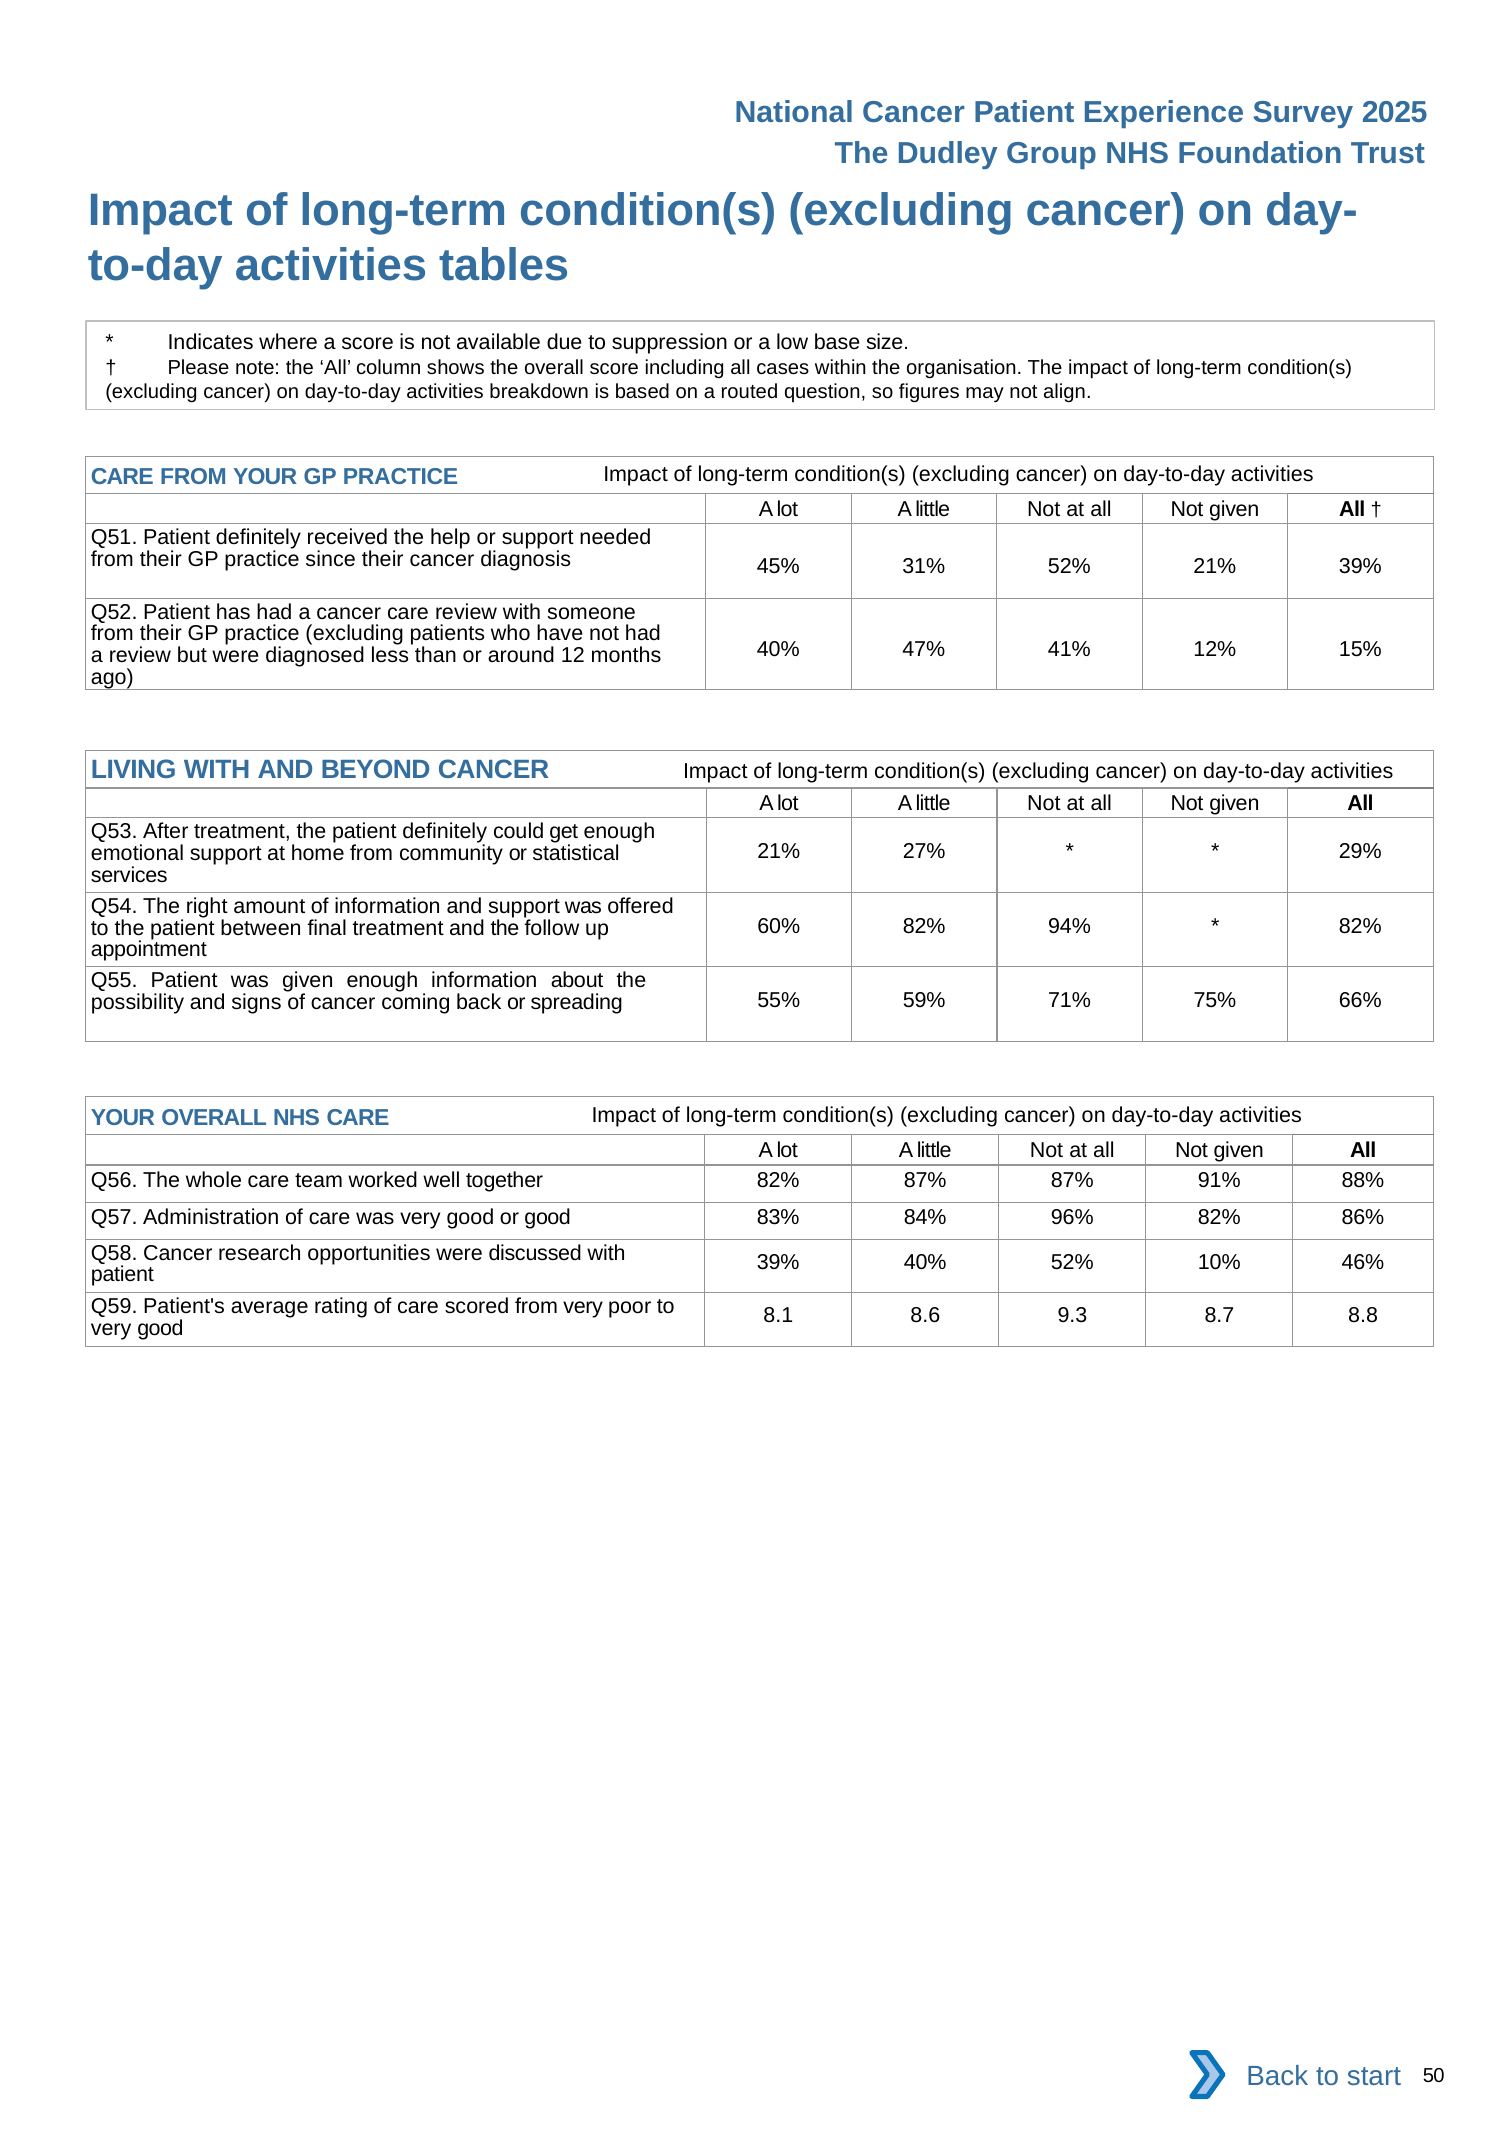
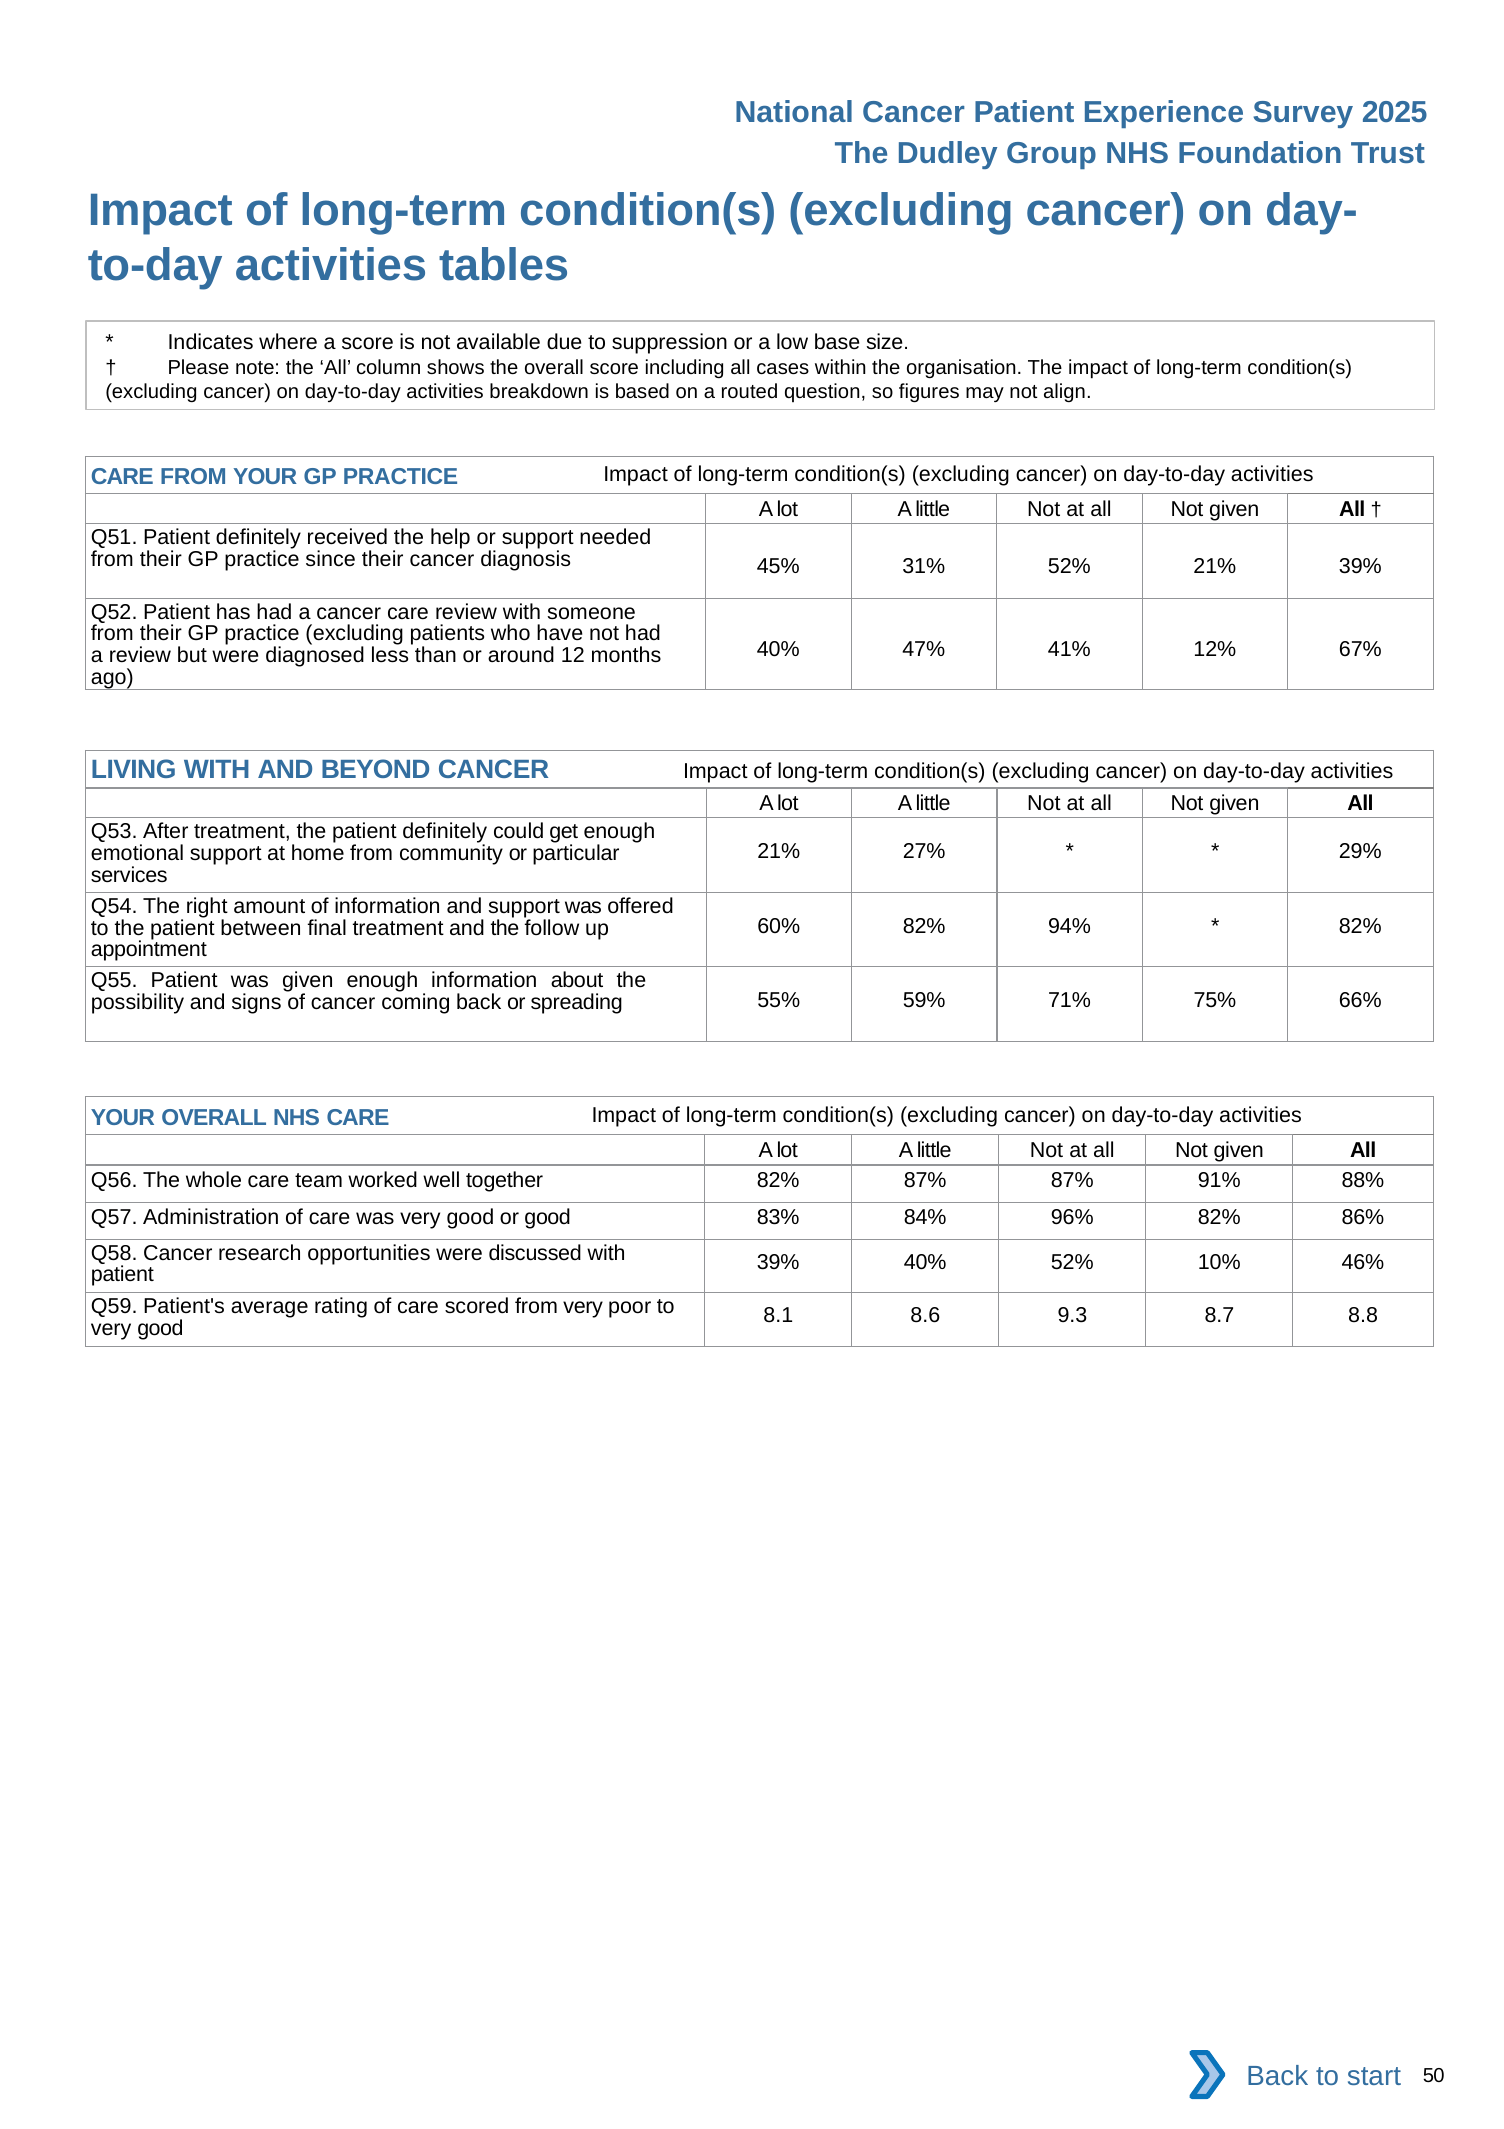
15%: 15% -> 67%
statistical: statistical -> particular
